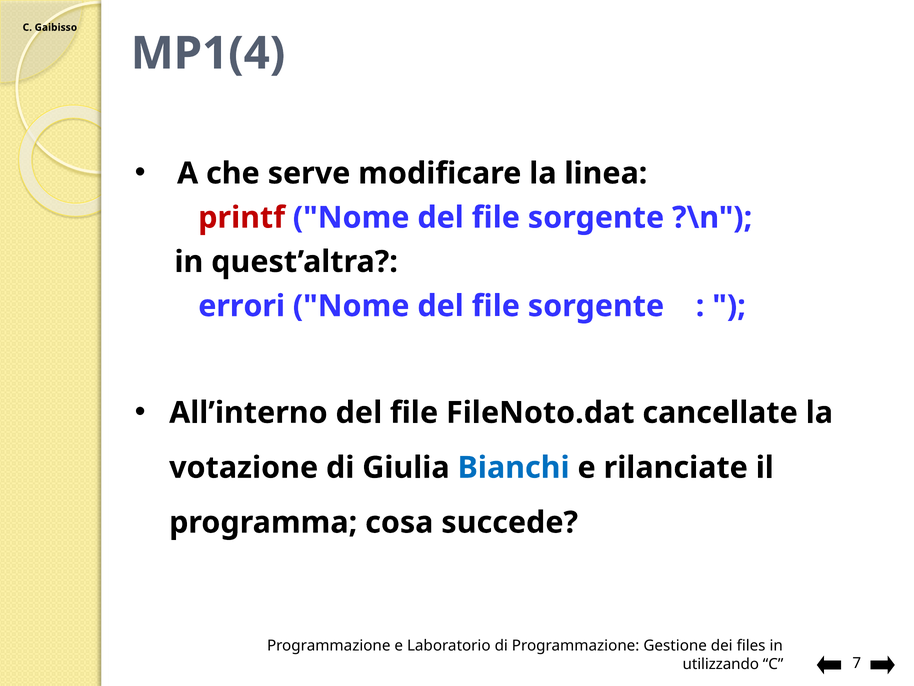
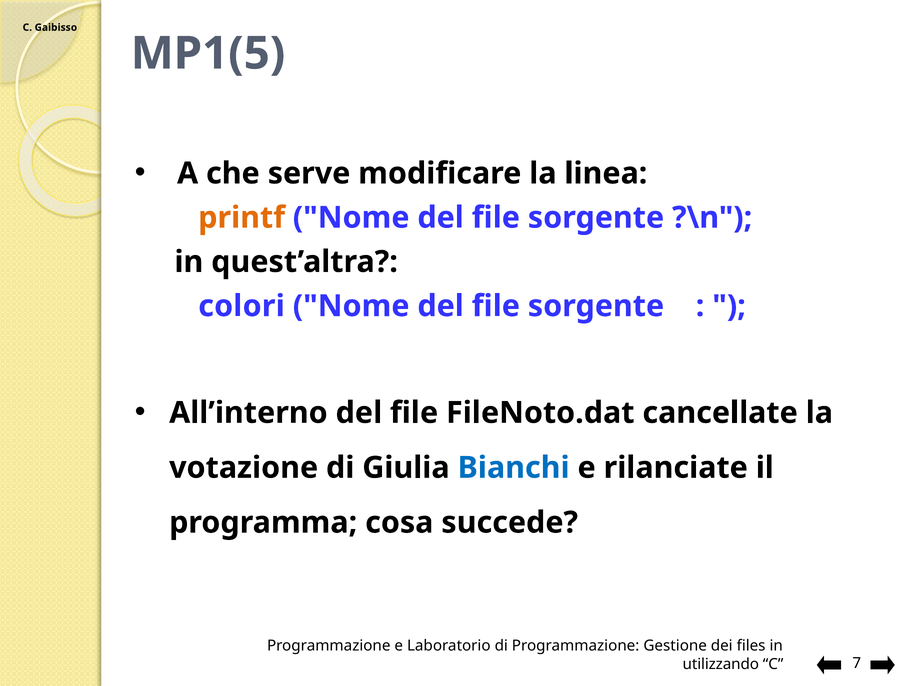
MP1(4: MP1(4 -> MP1(5
printf colour: red -> orange
errori: errori -> colori
